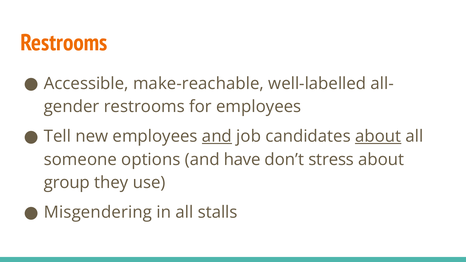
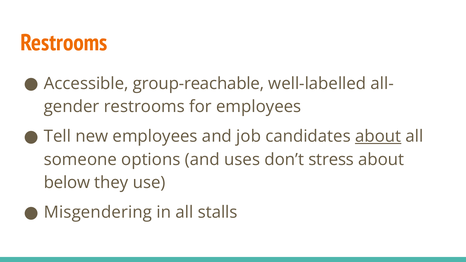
make-reachable: make-reachable -> group-reachable
and at (217, 136) underline: present -> none
have: have -> uses
group: group -> below
